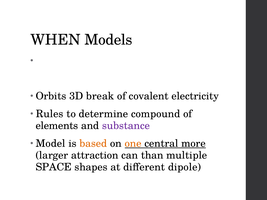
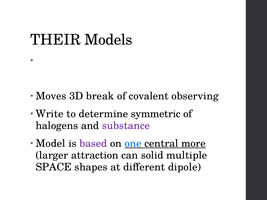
WHEN: WHEN -> THEIR
Orbits: Orbits -> Moves
electricity: electricity -> observing
Rules: Rules -> Write
compound: compound -> symmetric
elements: elements -> halogens
based colour: orange -> purple
one colour: orange -> blue
than: than -> solid
